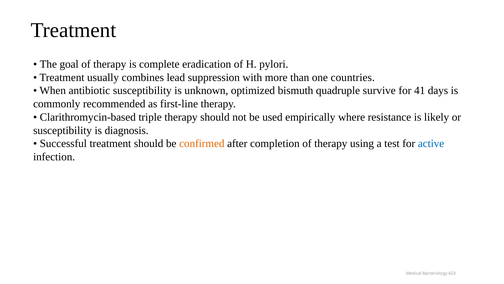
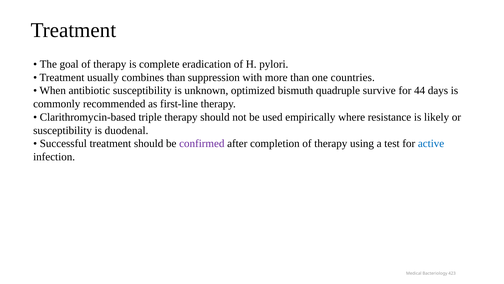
combines lead: lead -> than
41: 41 -> 44
diagnosis: diagnosis -> duodenal
confirmed colour: orange -> purple
